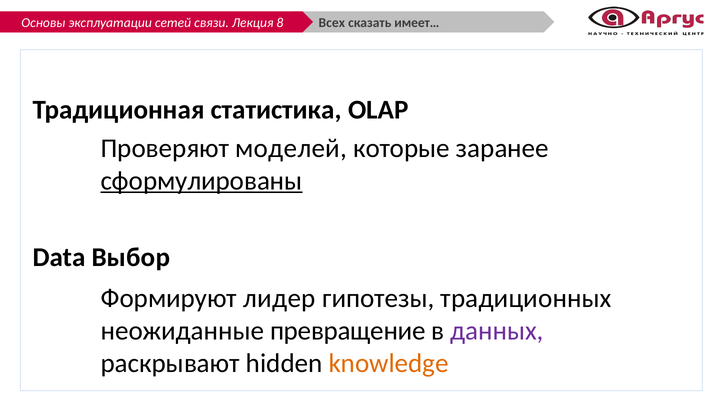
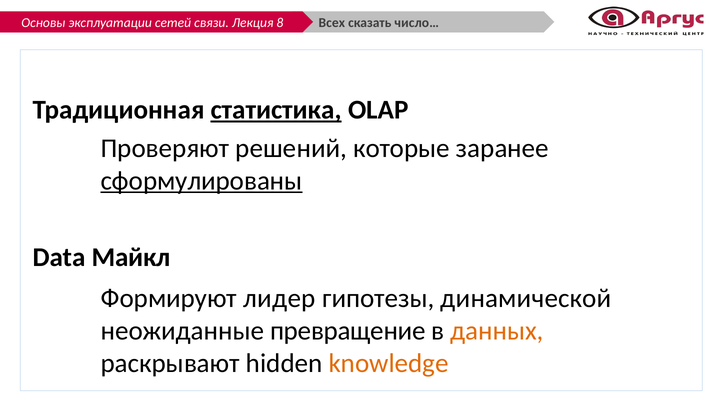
имеет…: имеет… -> число…
статистика underline: none -> present
моделей: моделей -> решений
Выбор: Выбор -> Майкл
традиционных: традиционных -> динамической
данных colour: purple -> orange
